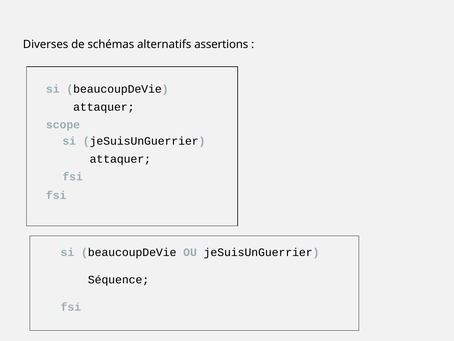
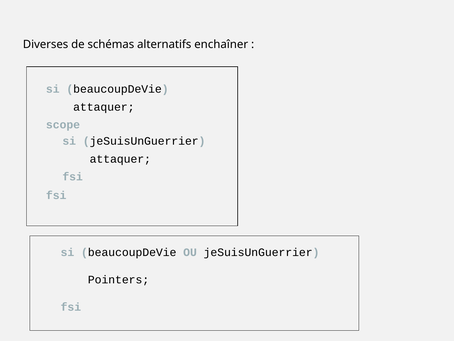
assertions: assertions -> enchaîner
Séquence: Séquence -> Pointers
